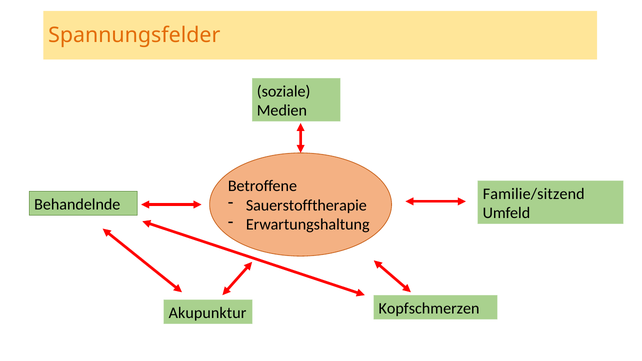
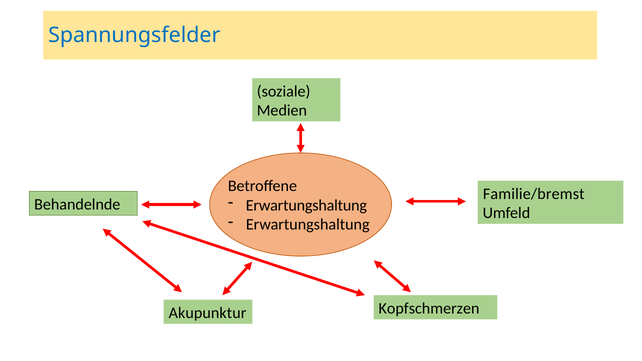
Spannungsfelder colour: orange -> blue
Familie/sitzend: Familie/sitzend -> Familie/bremst
Sauerstofftherapie at (306, 205): Sauerstofftherapie -> Erwartungshaltung
